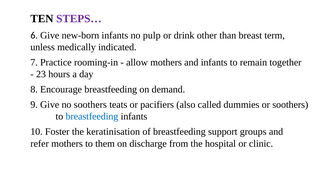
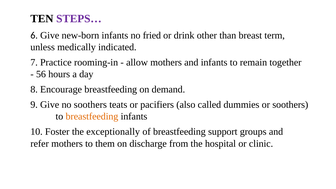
pulp: pulp -> fried
23: 23 -> 56
breastfeeding at (92, 116) colour: blue -> orange
keratinisation: keratinisation -> exceptionally
